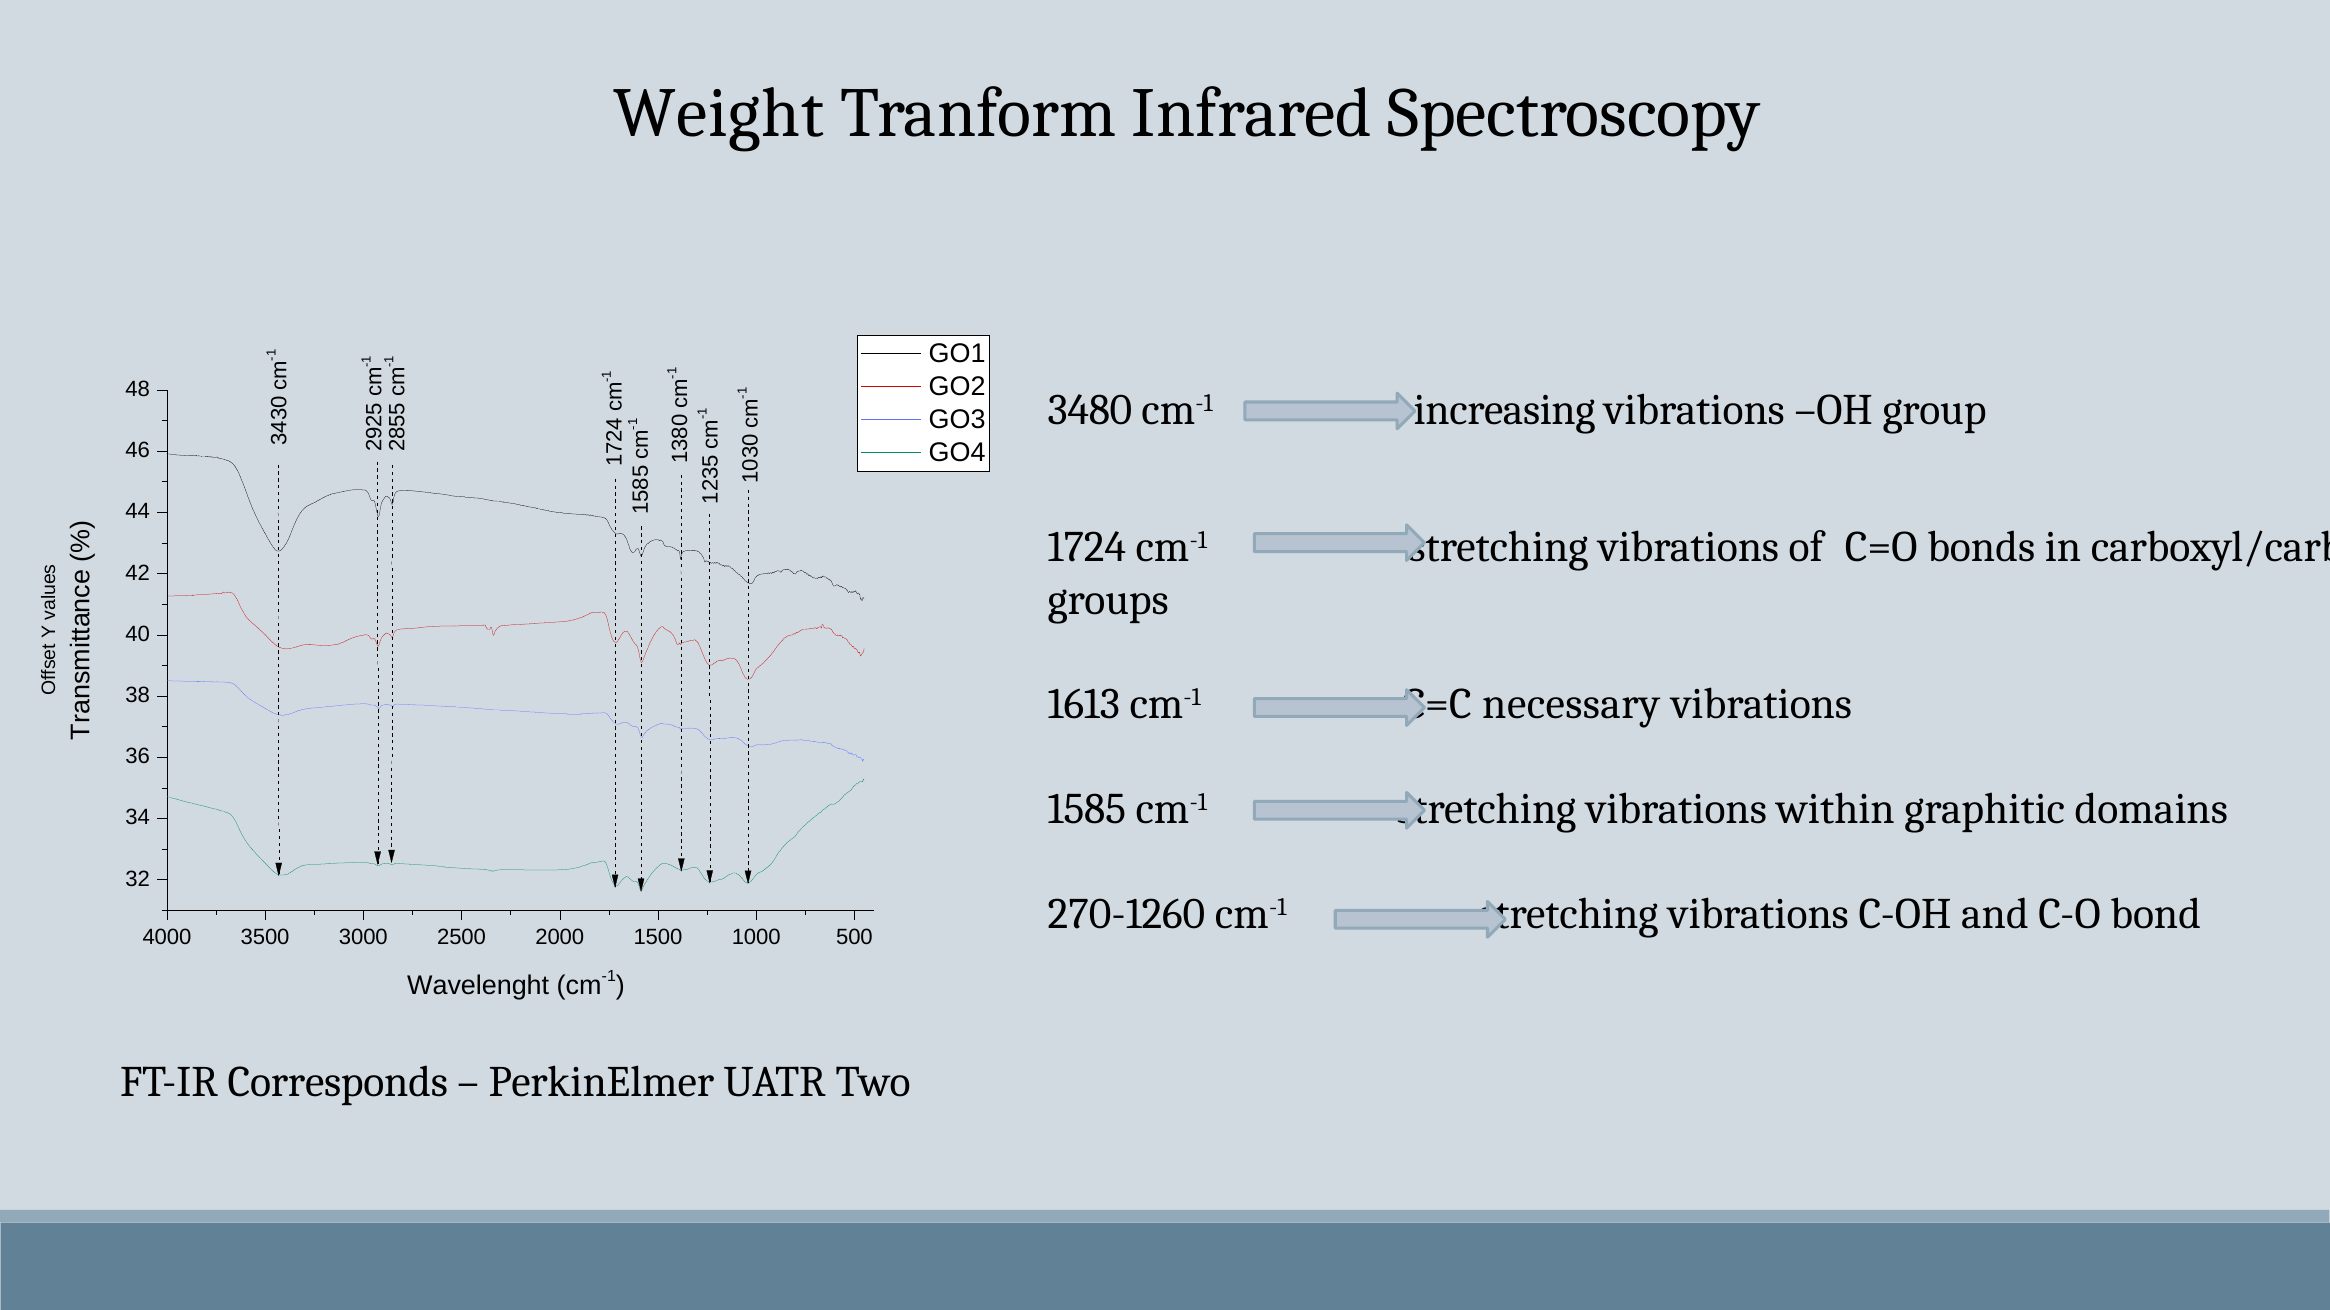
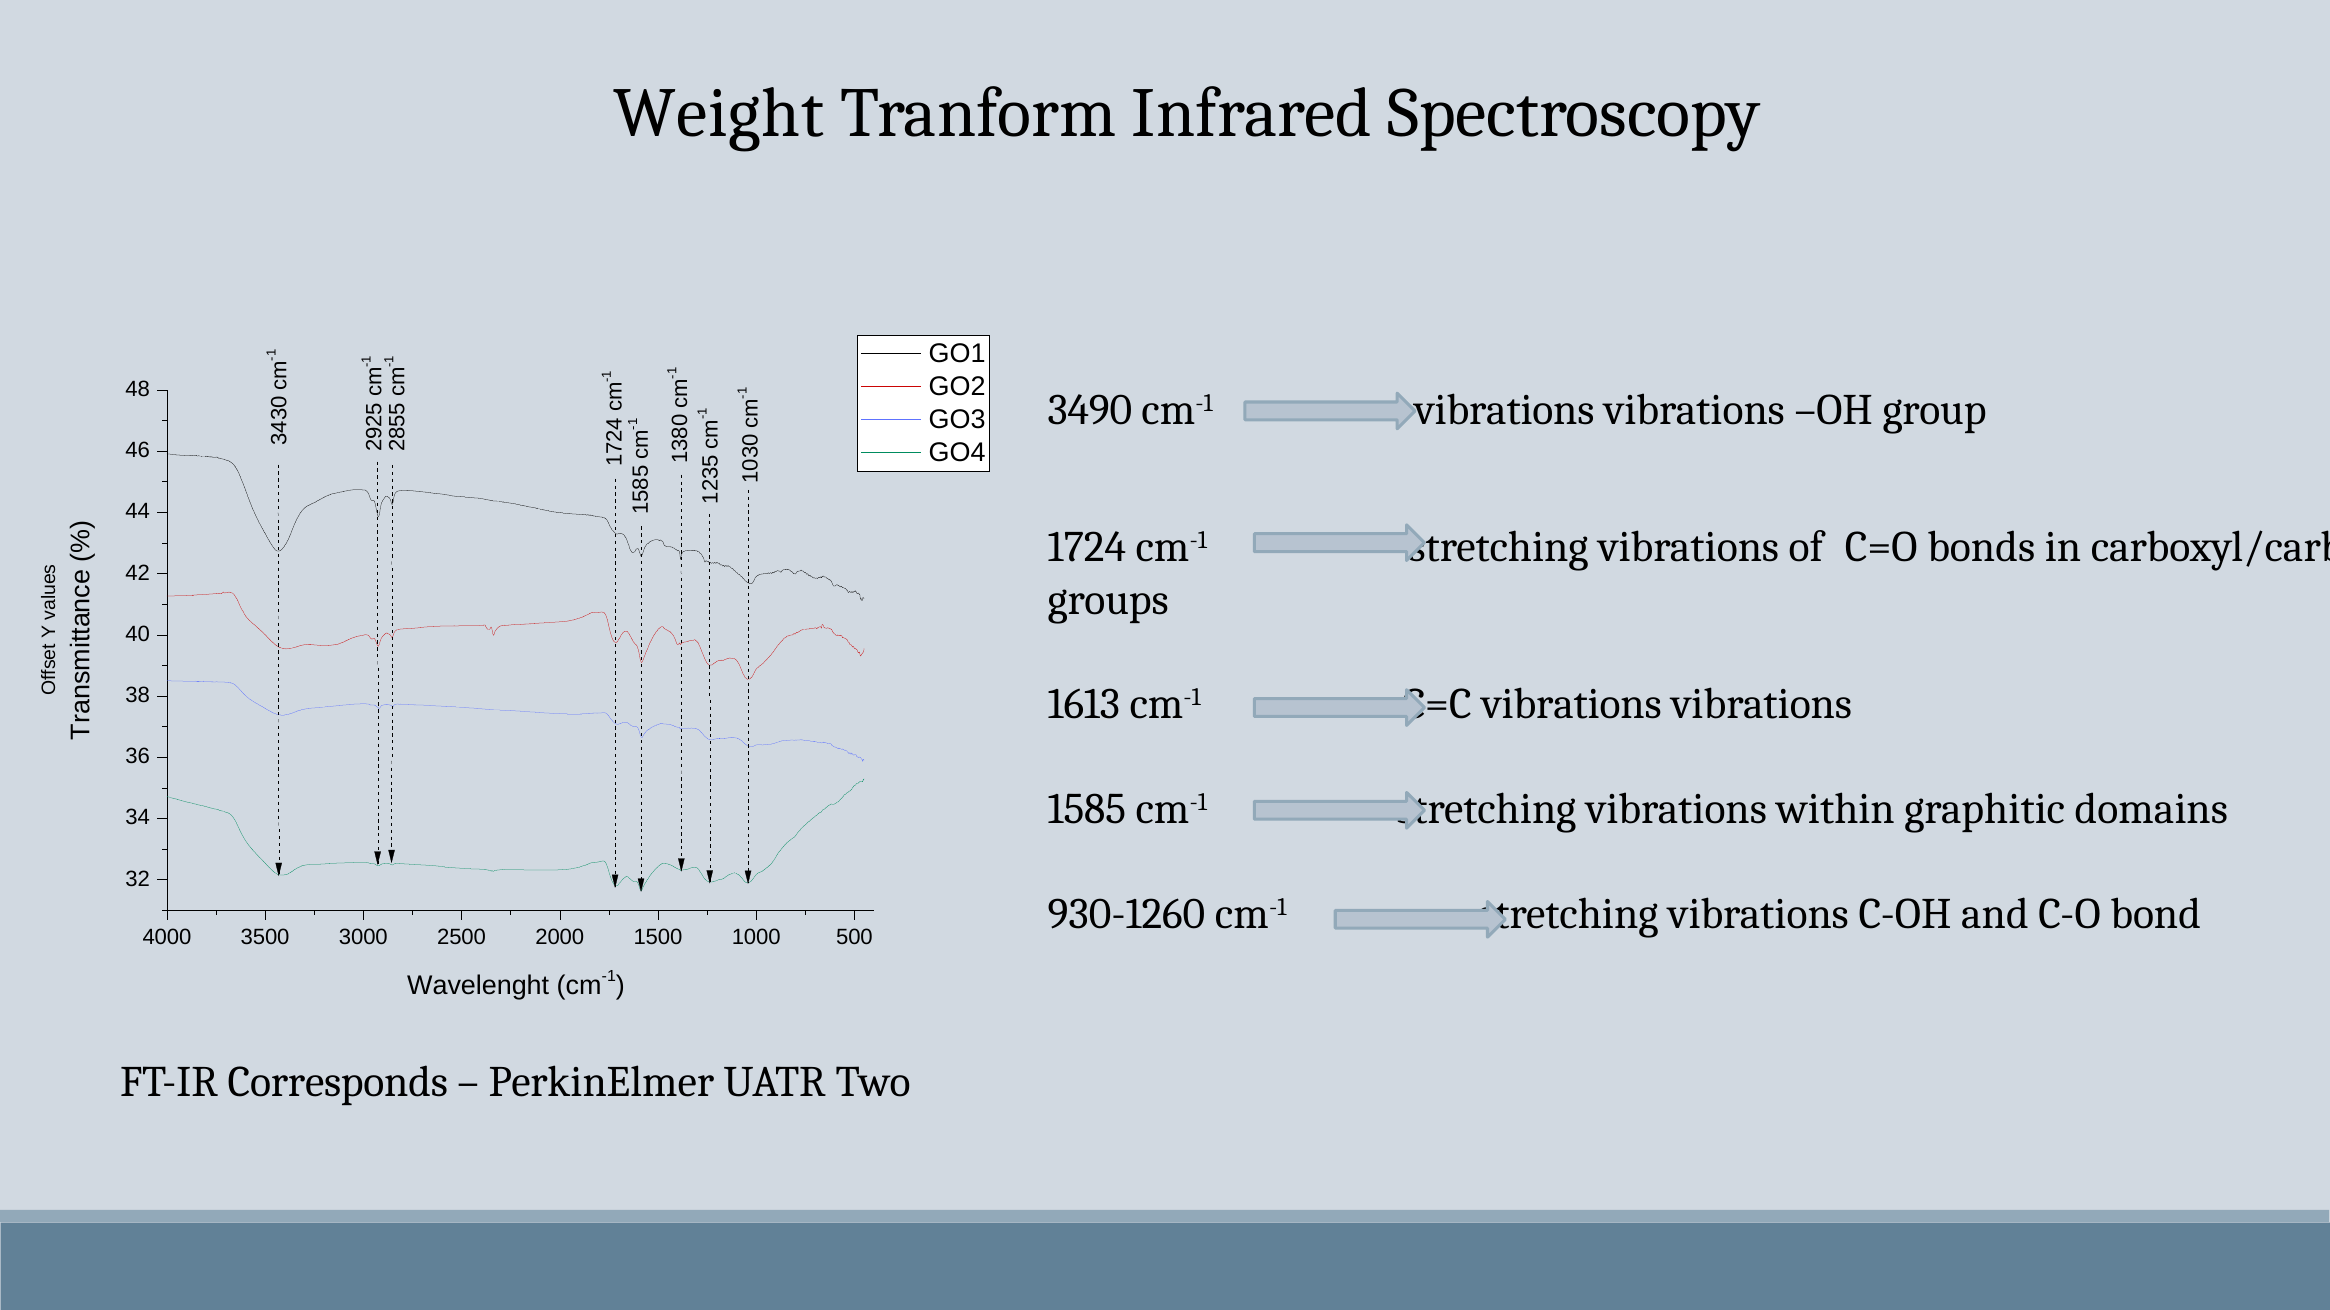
3480: 3480 -> 3490
cm-1 increasing: increasing -> vibrations
necessary at (1571, 705): necessary -> vibrations
270-1260: 270-1260 -> 930-1260
